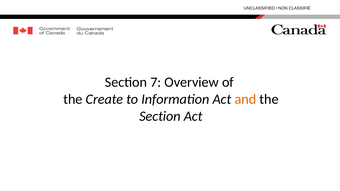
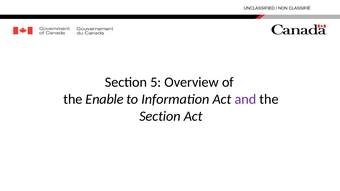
7: 7 -> 5
Create: Create -> Enable
and colour: orange -> purple
